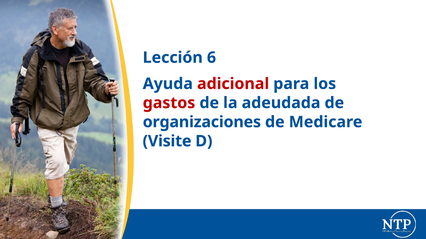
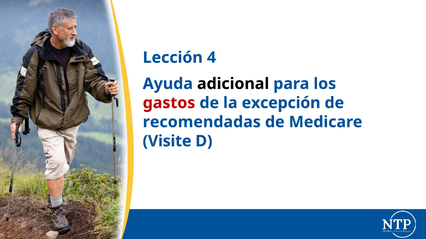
6: 6 -> 4
adicional colour: red -> black
adeudada: adeudada -> excepción
organizaciones: organizaciones -> recomendadas
